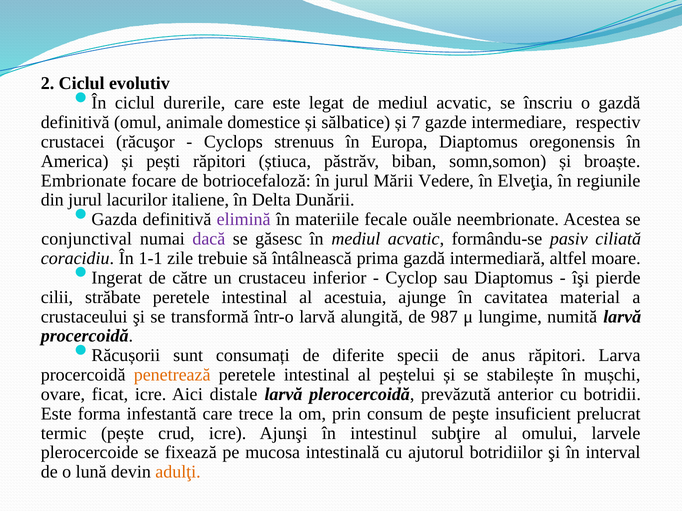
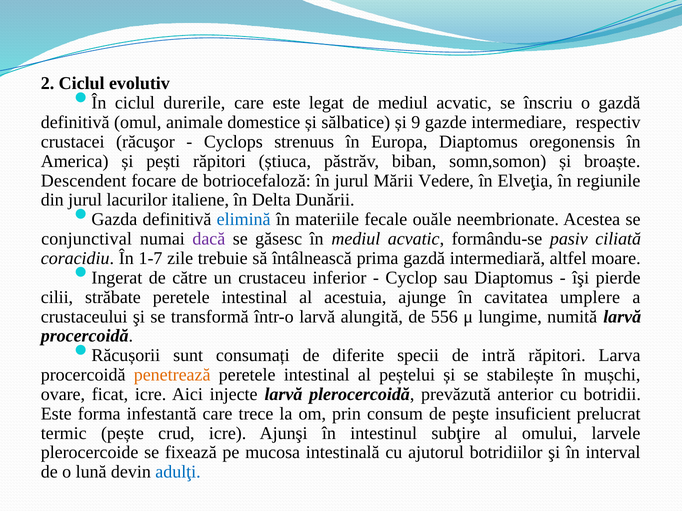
7: 7 -> 9
Embrionate: Embrionate -> Descendent
elimină colour: purple -> blue
1-1: 1-1 -> 1-7
material: material -> umplere
987: 987 -> 556
anus: anus -> intră
distale: distale -> injecte
adulţi colour: orange -> blue
